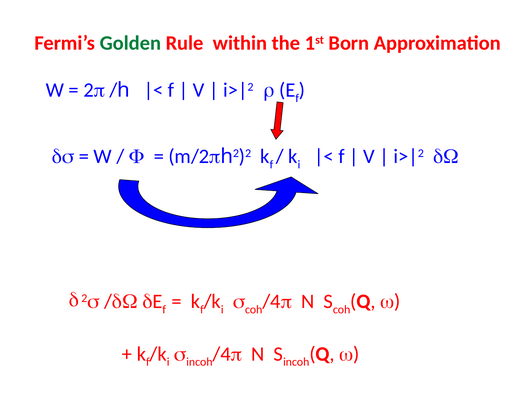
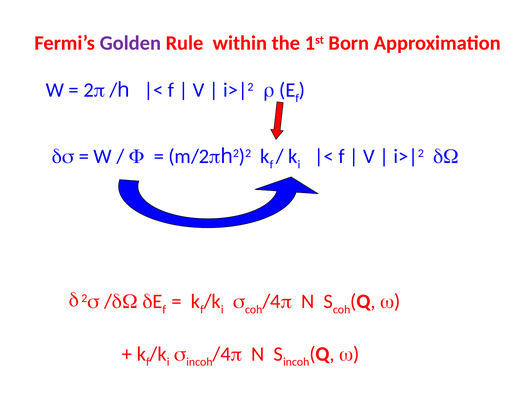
Golden colour: green -> purple
